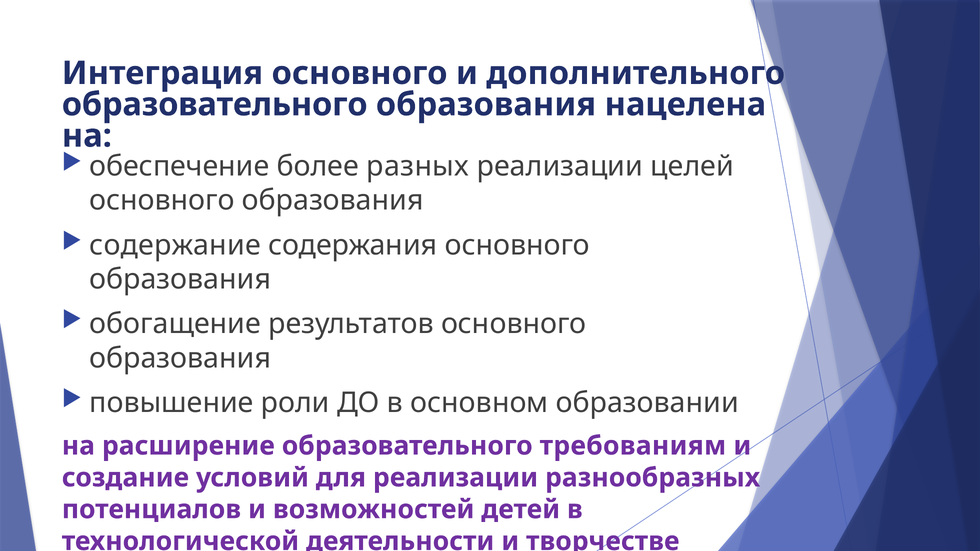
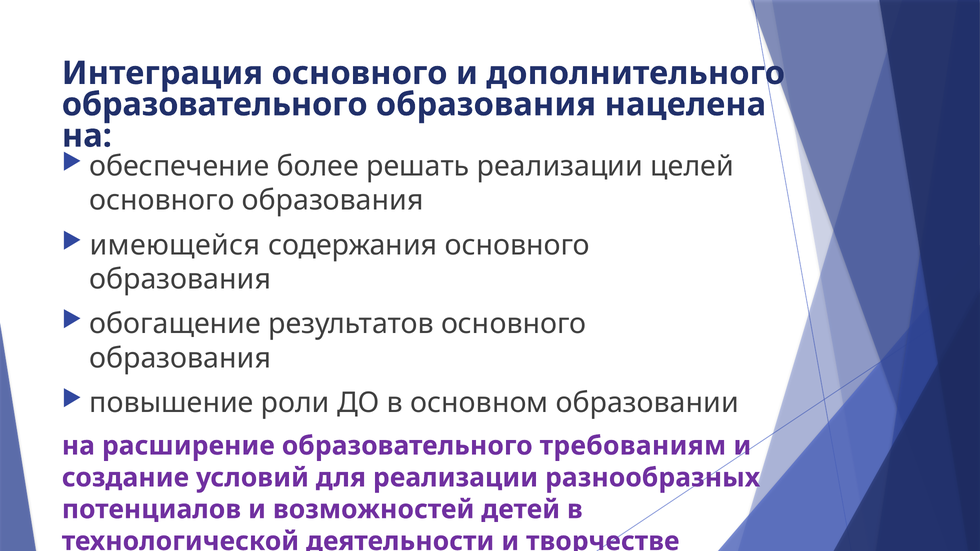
разных: разных -> решать
содержание: содержание -> имеющейся
